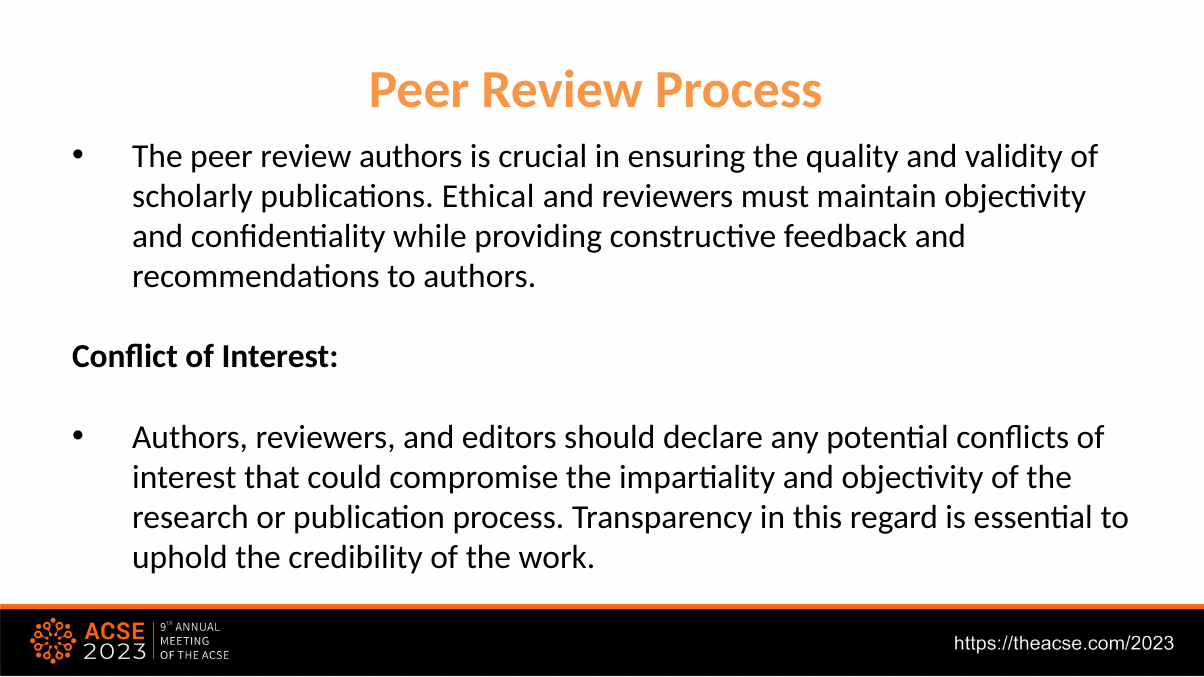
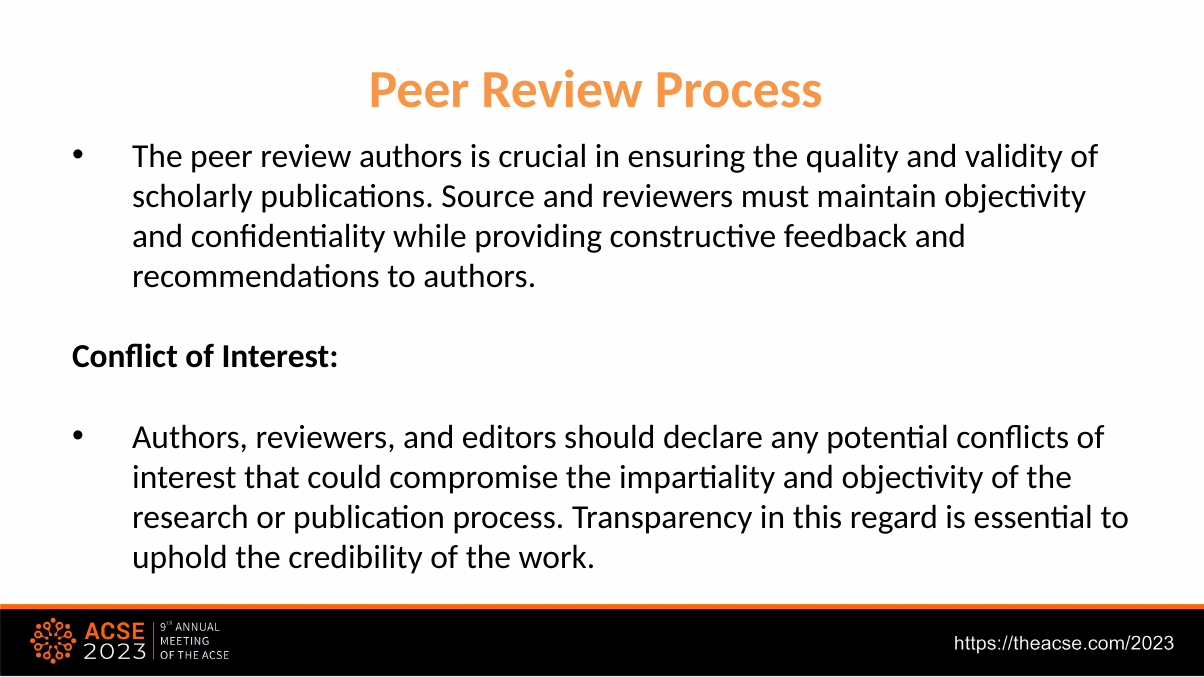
Ethical: Ethical -> Source
